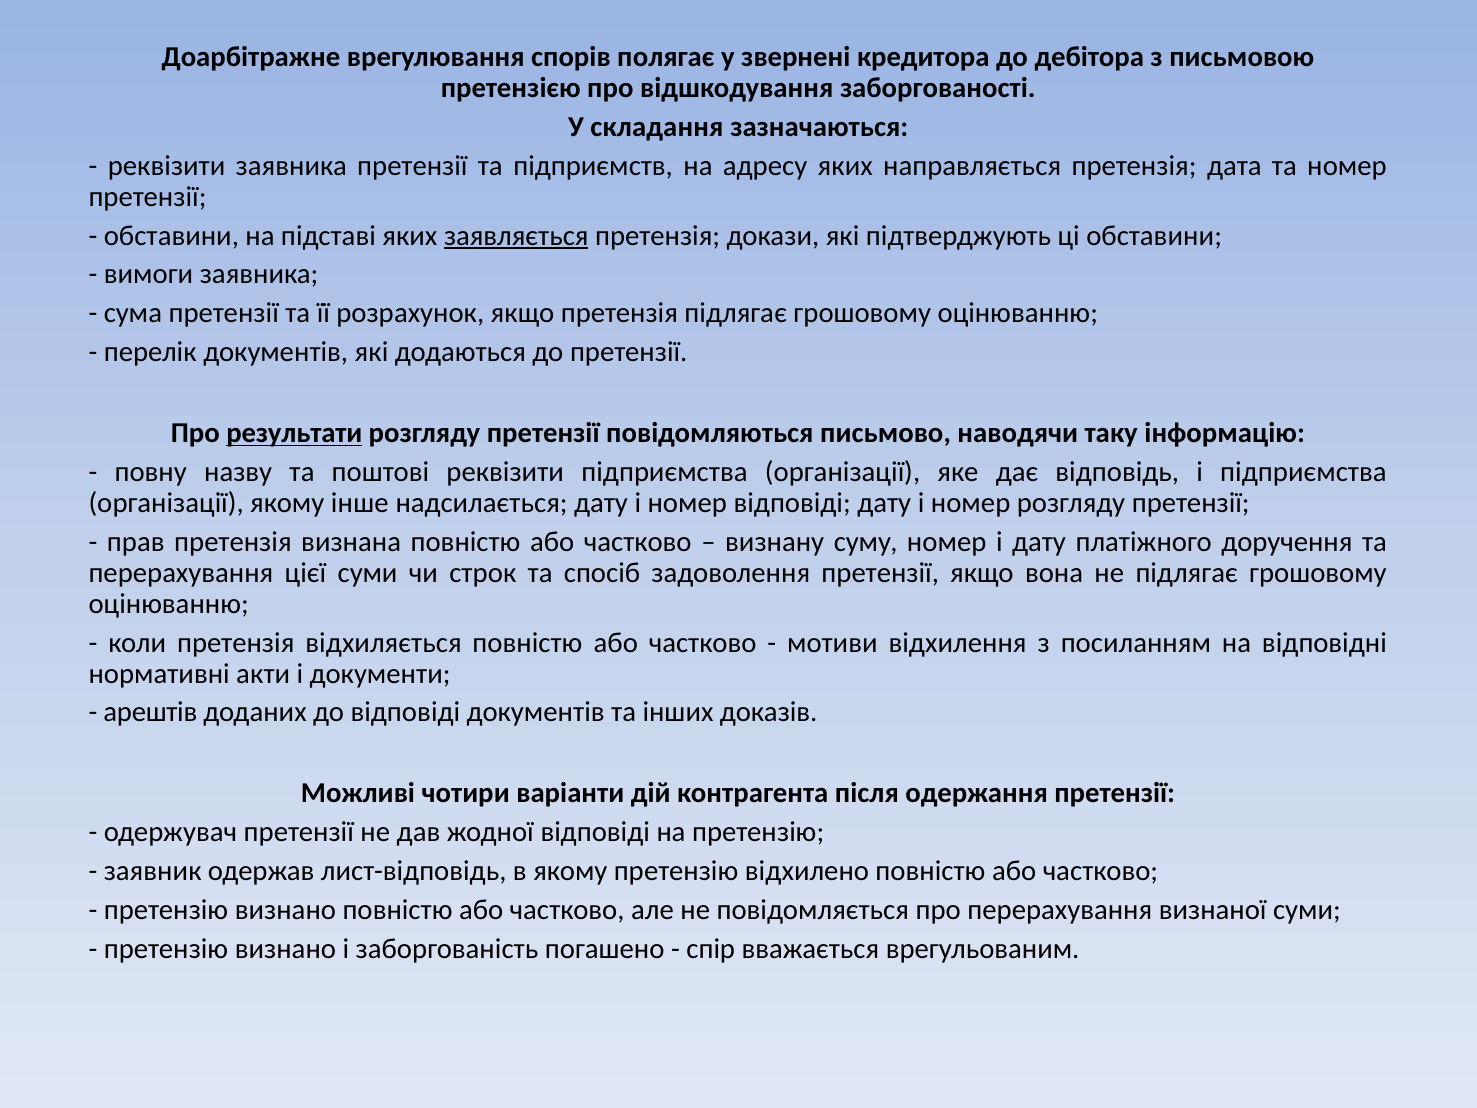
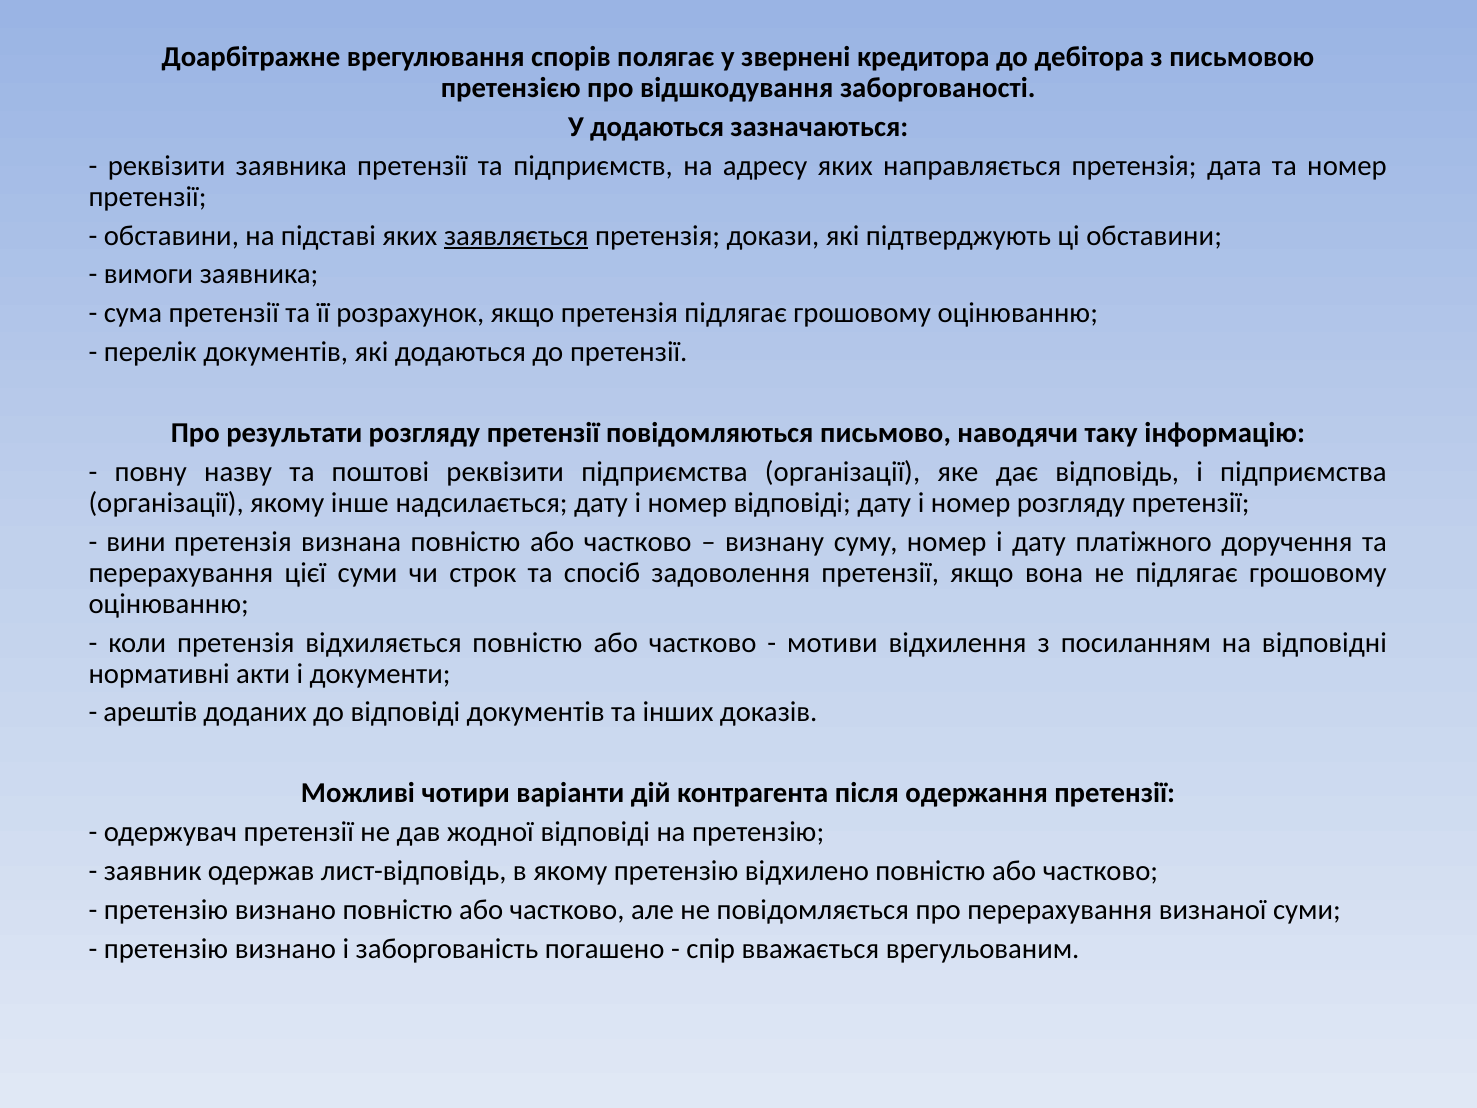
У складання: складання -> додаються
результати underline: present -> none
прав: прав -> вини
